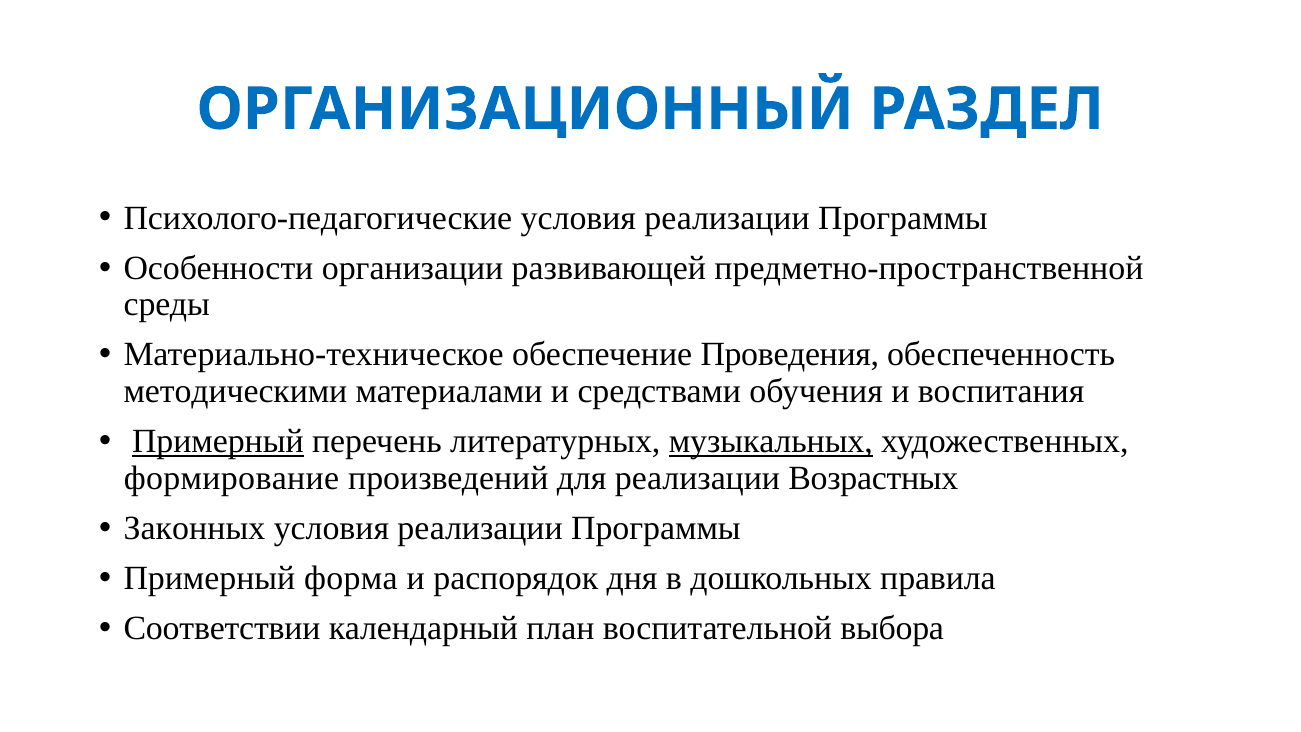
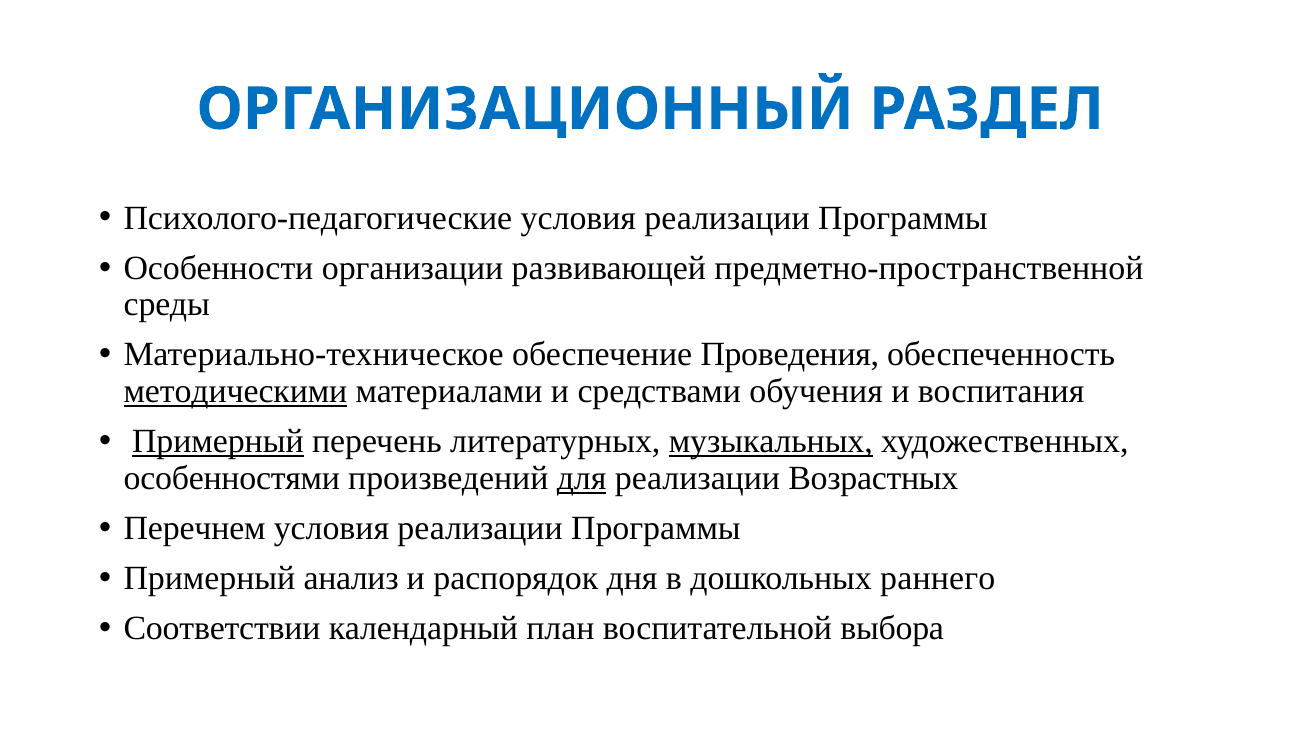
методическими underline: none -> present
формирование: формирование -> особенностями
для underline: none -> present
Законных: Законных -> Перечнем
форма: форма -> анализ
правила: правила -> раннего
